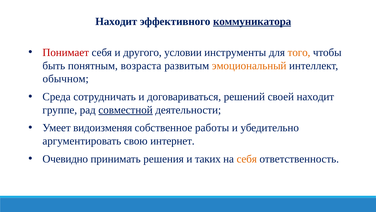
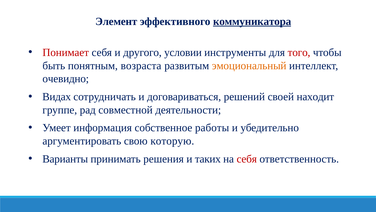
Находит at (116, 21): Находит -> Элемент
того colour: orange -> red
обычном: обычном -> очевидно
Среда: Среда -> Видах
совместной underline: present -> none
видоизменяя: видоизменяя -> информация
интернет: интернет -> которую
Очевидно: Очевидно -> Варианты
себя at (247, 159) colour: orange -> red
